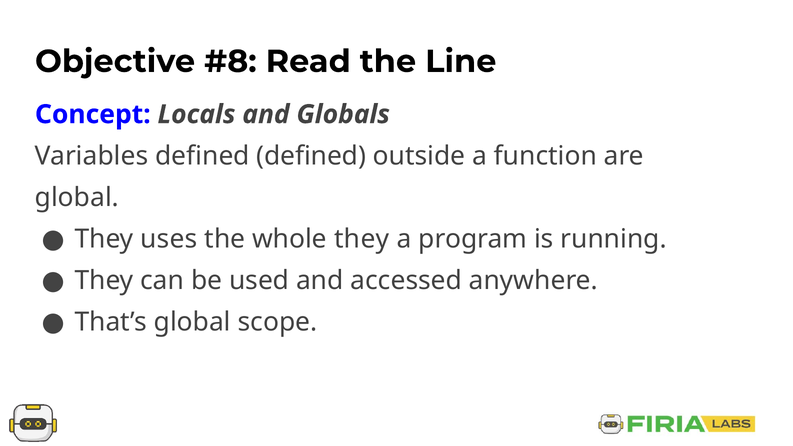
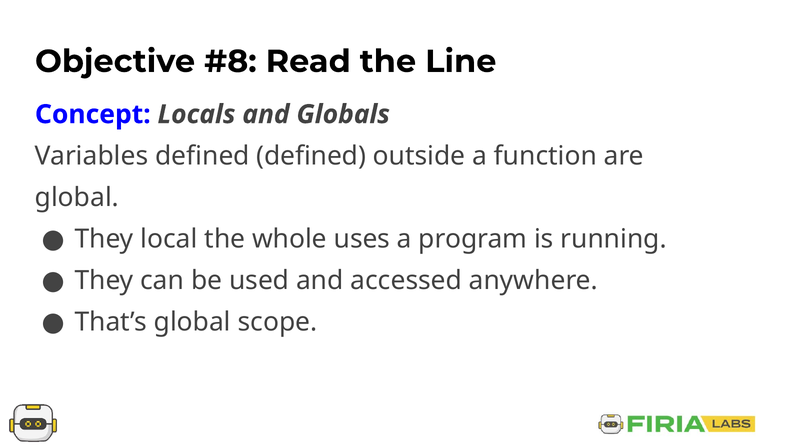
uses: uses -> local
whole they: they -> uses
